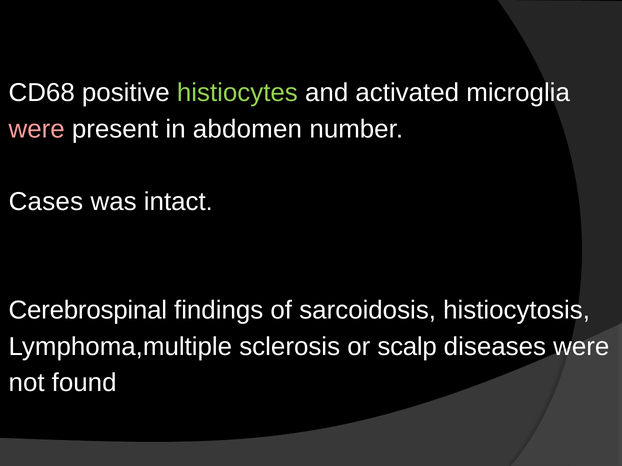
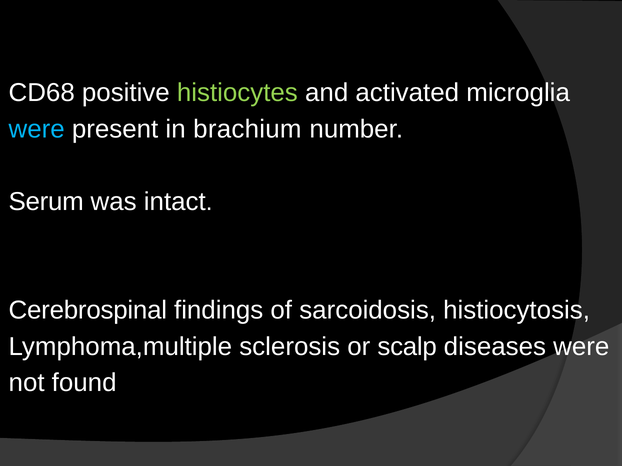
were at (37, 129) colour: pink -> light blue
abdomen: abdomen -> brachium
Cases: Cases -> Serum
